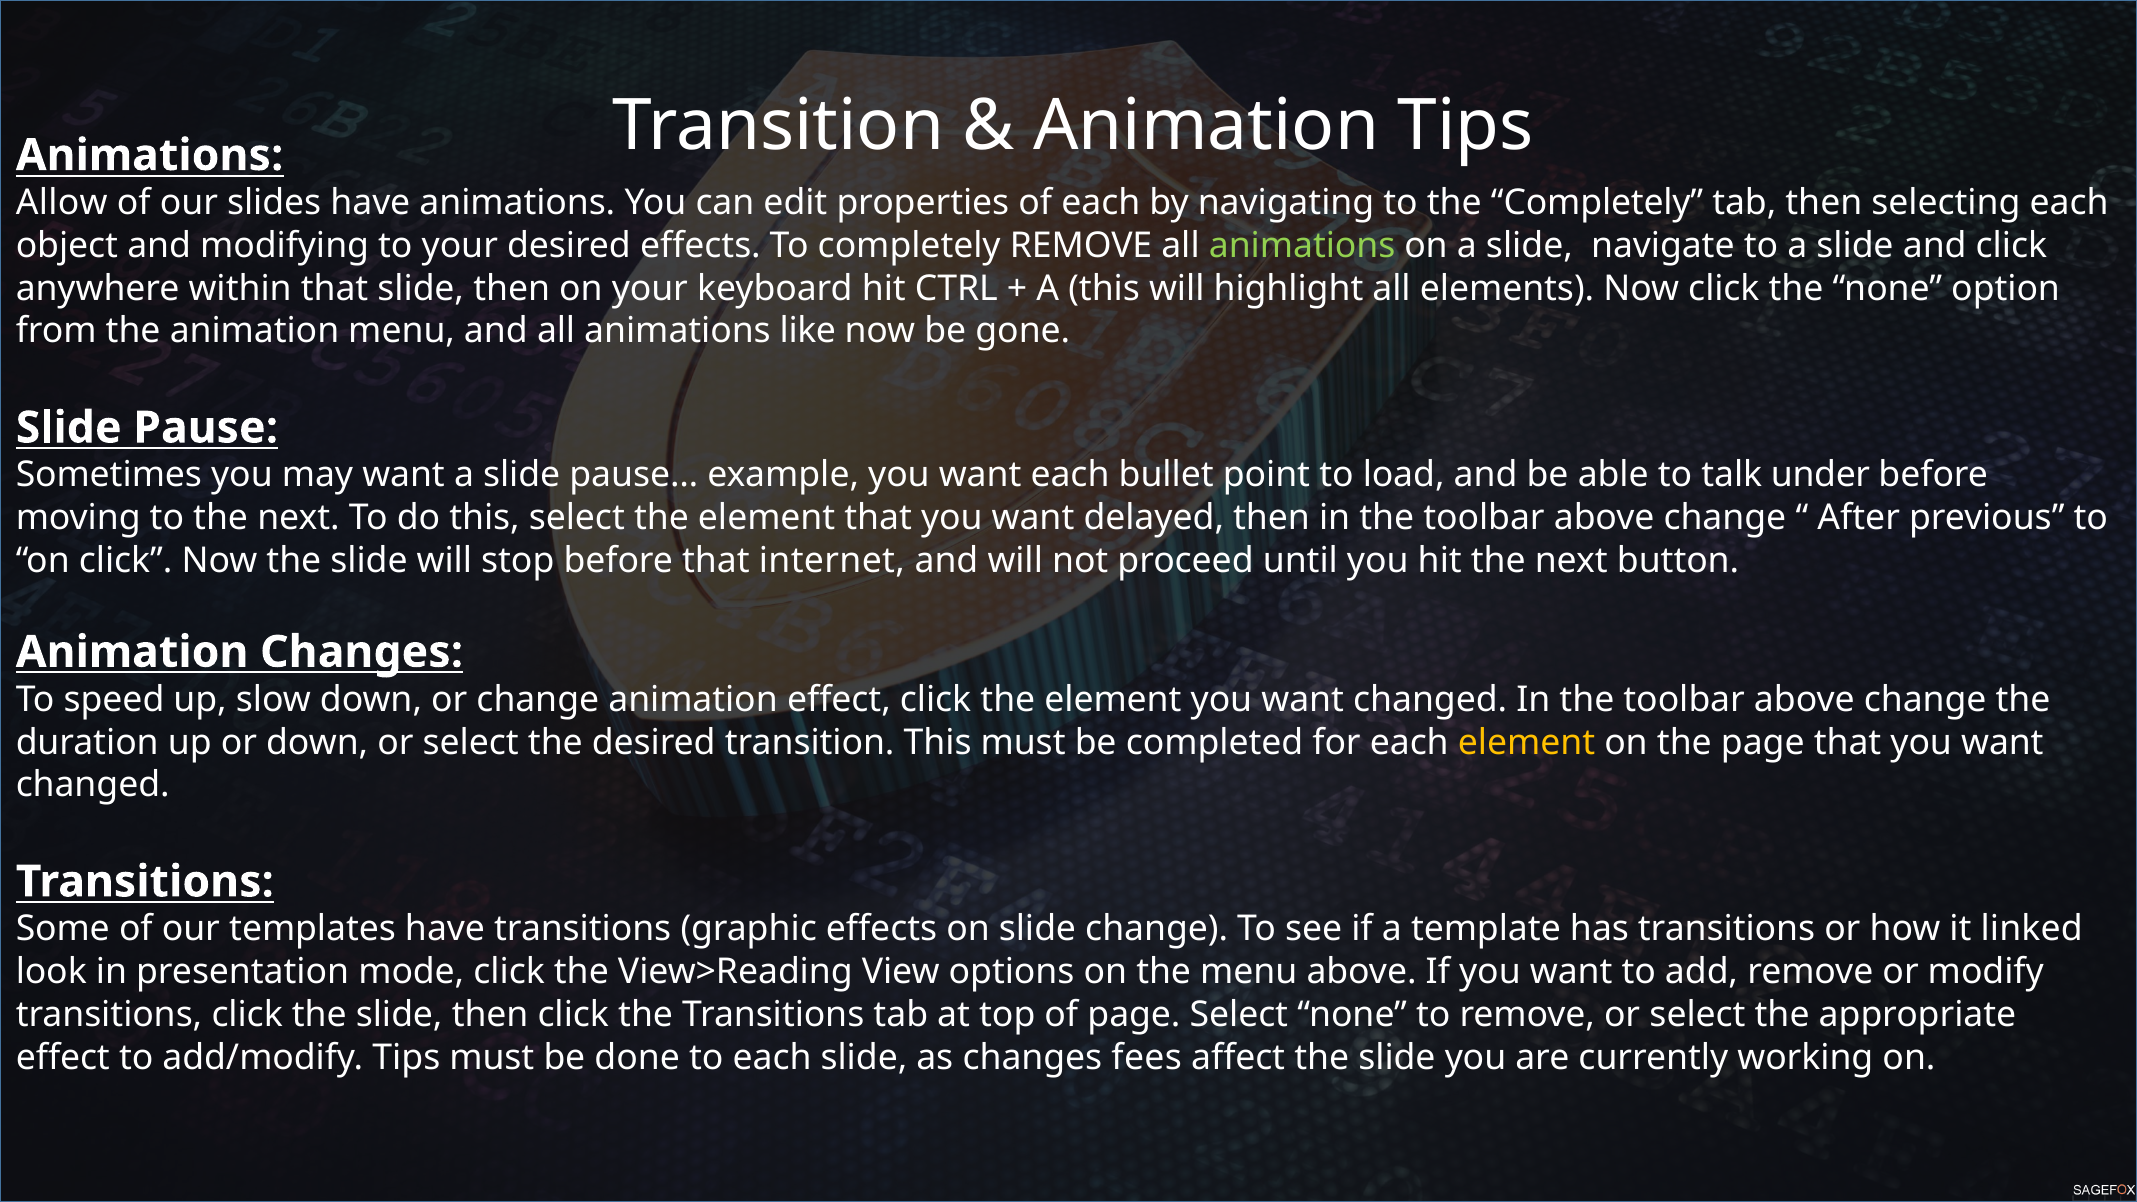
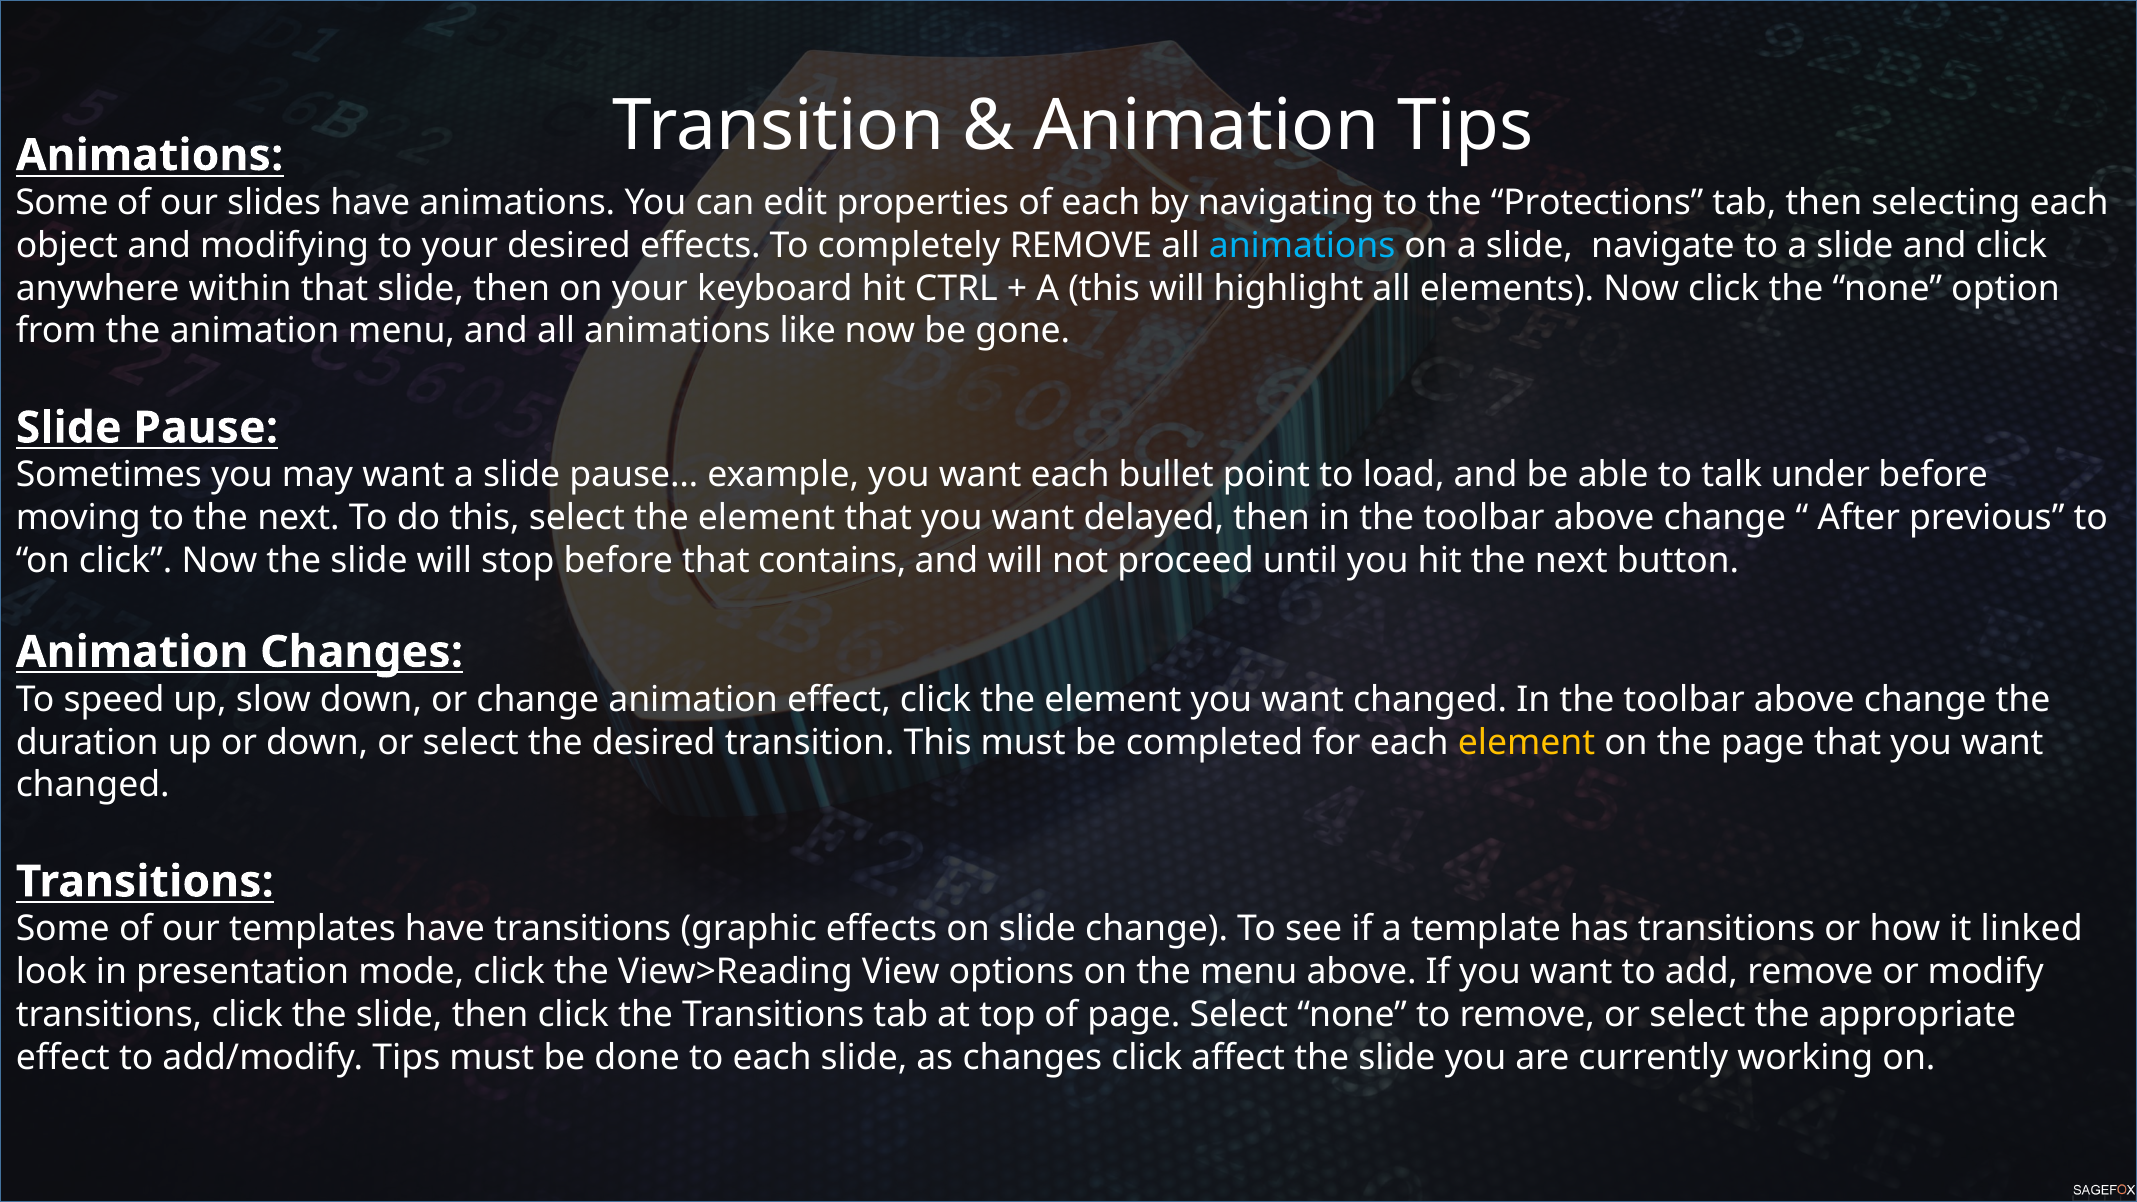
Allow at (62, 203): Allow -> Some
the Completely: Completely -> Protections
animations at (1302, 246) colour: light green -> light blue
internet: internet -> contains
changes fees: fees -> click
